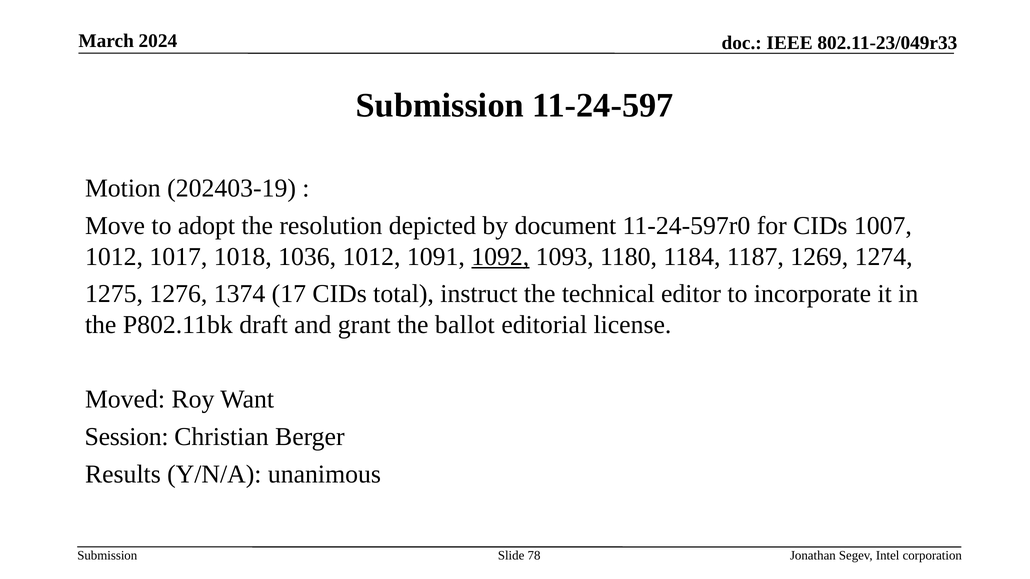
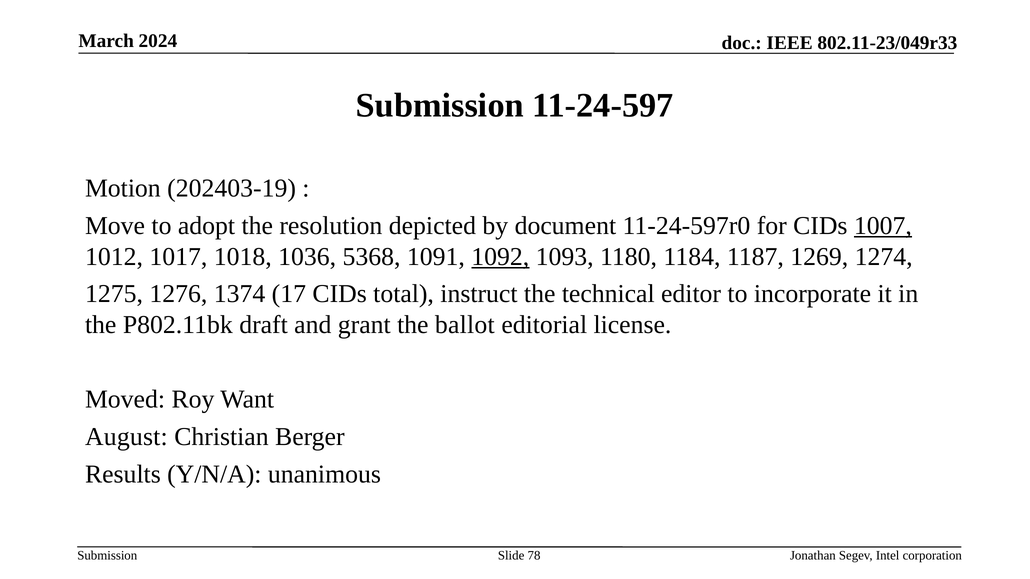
1007 underline: none -> present
1036 1012: 1012 -> 5368
Session: Session -> August
